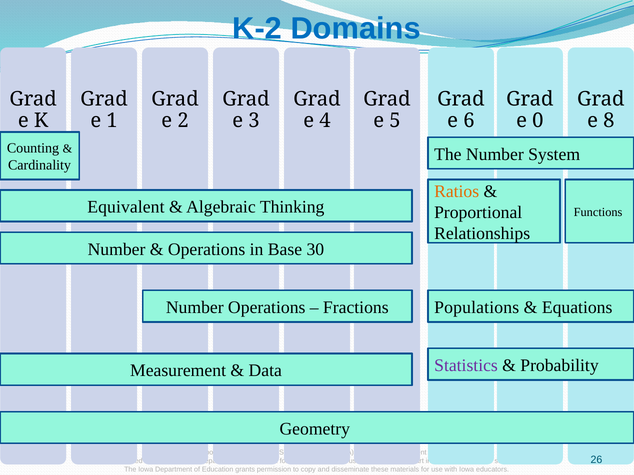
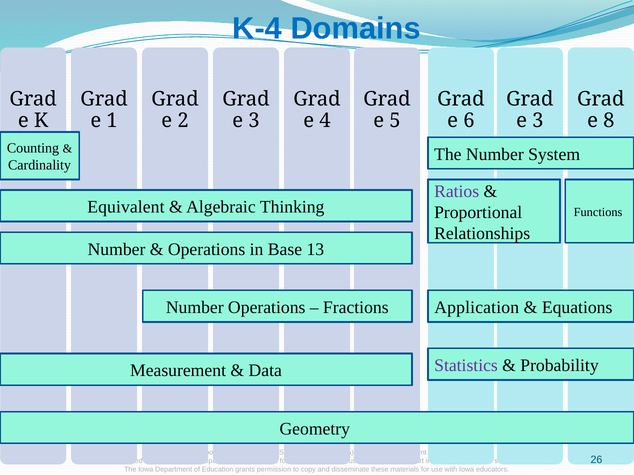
K-2: K-2 -> K-4
0 at (538, 121): 0 -> 3
Ratios colour: orange -> purple
30: 30 -> 13
Populations: Populations -> Application
